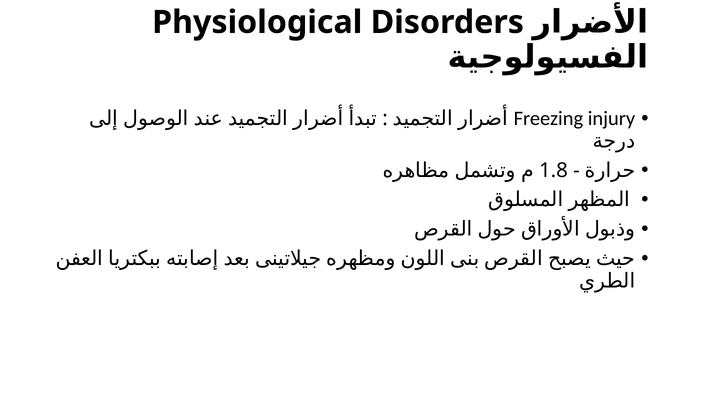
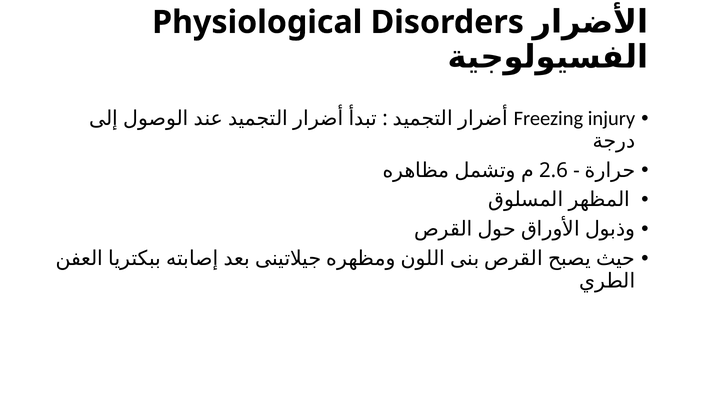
1.8: 1.8 -> 2.6
